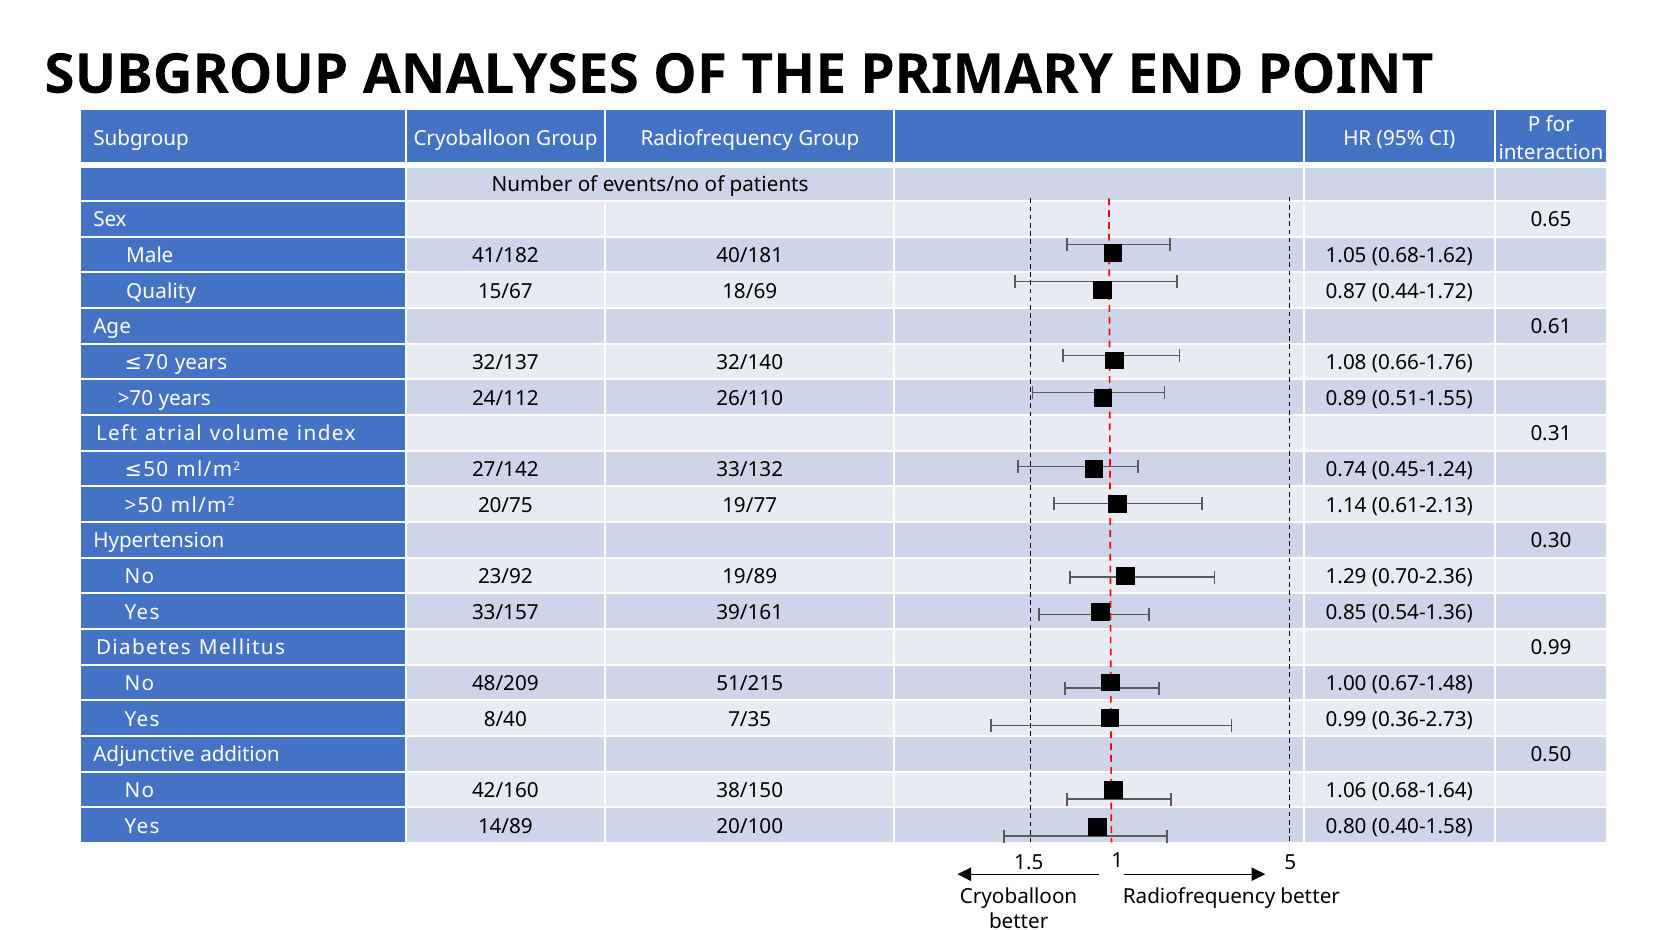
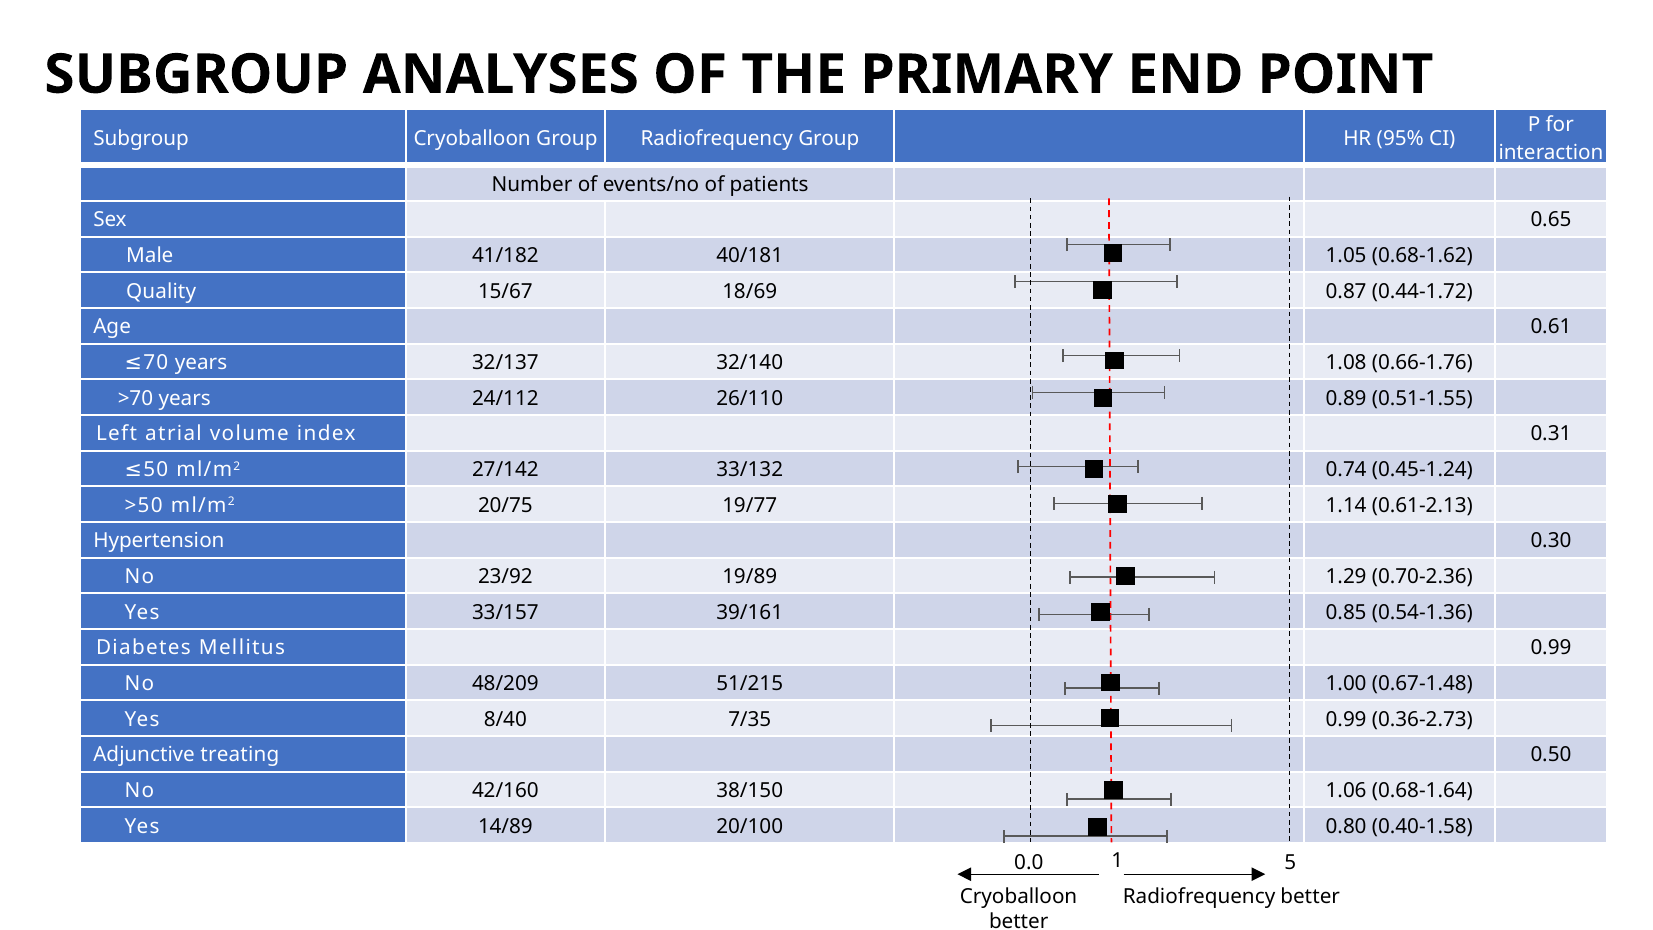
addition: addition -> treating
1.5: 1.5 -> 0.0
